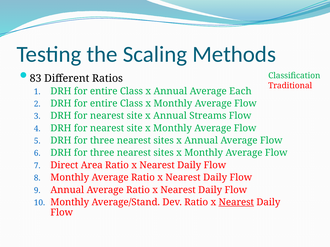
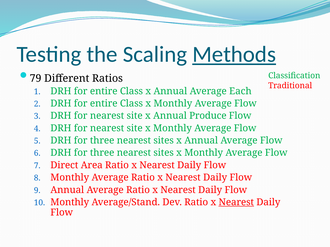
Methods underline: none -> present
83: 83 -> 79
Streams: Streams -> Produce
